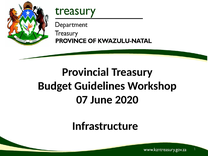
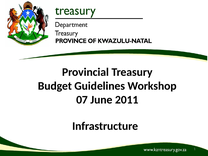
2020: 2020 -> 2011
